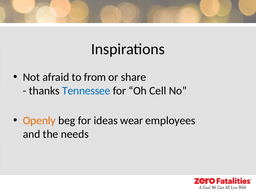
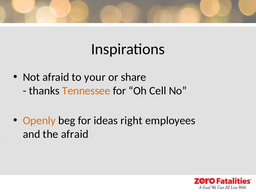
from: from -> your
Tennessee colour: blue -> orange
wear: wear -> right
the needs: needs -> afraid
